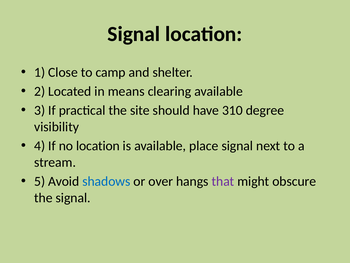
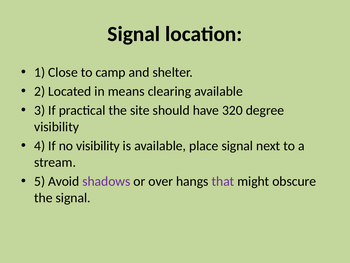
310: 310 -> 320
no location: location -> visibility
shadows colour: blue -> purple
